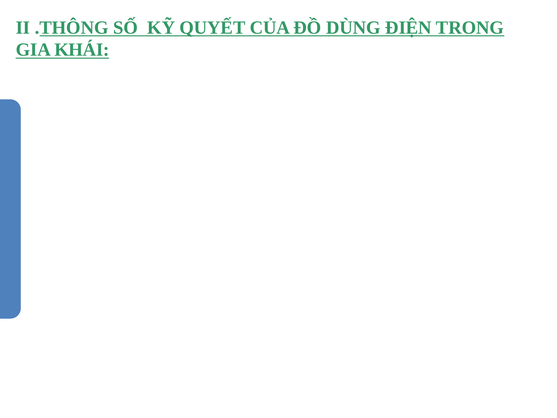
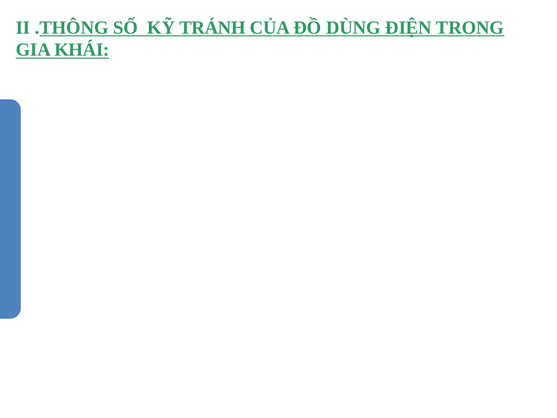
QUYẾT: QUYẾT -> TRÁNH
